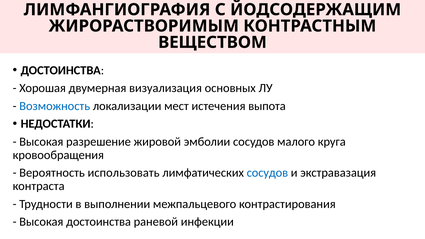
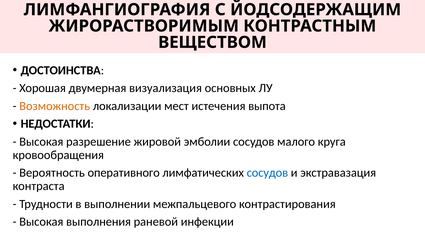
Возможность colour: blue -> orange
использовать: использовать -> оперативного
Высокая достоинства: достоинства -> выполнения
